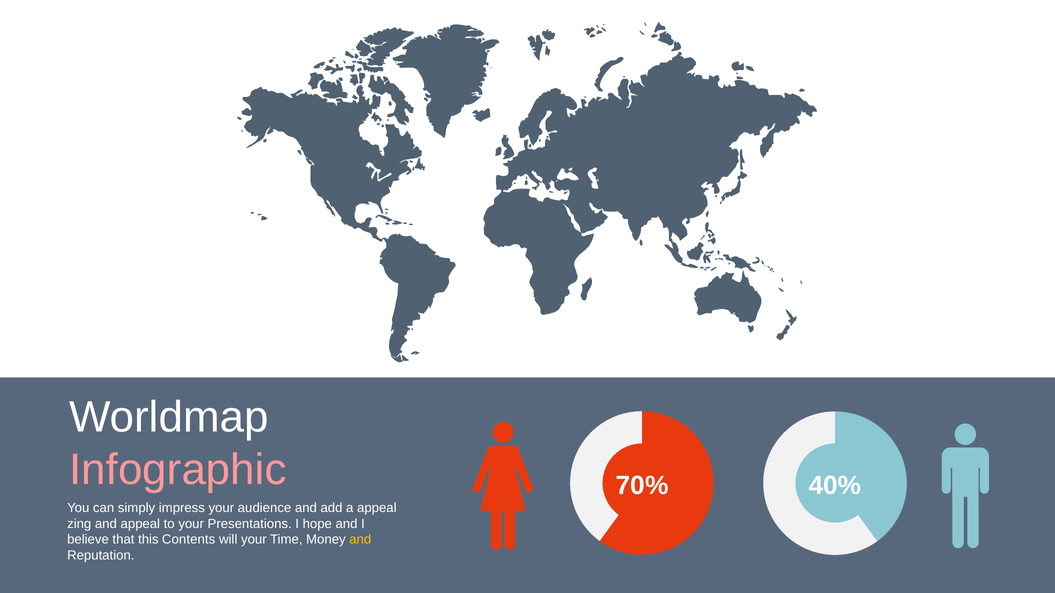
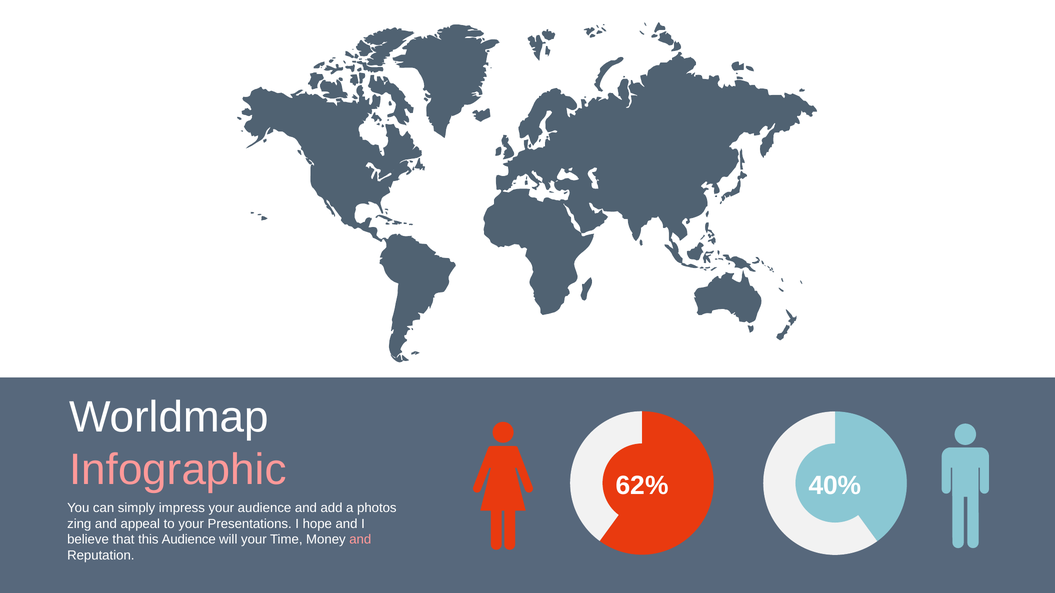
70%: 70% -> 62%
a appeal: appeal -> photos
this Contents: Contents -> Audience
and at (360, 540) colour: yellow -> pink
